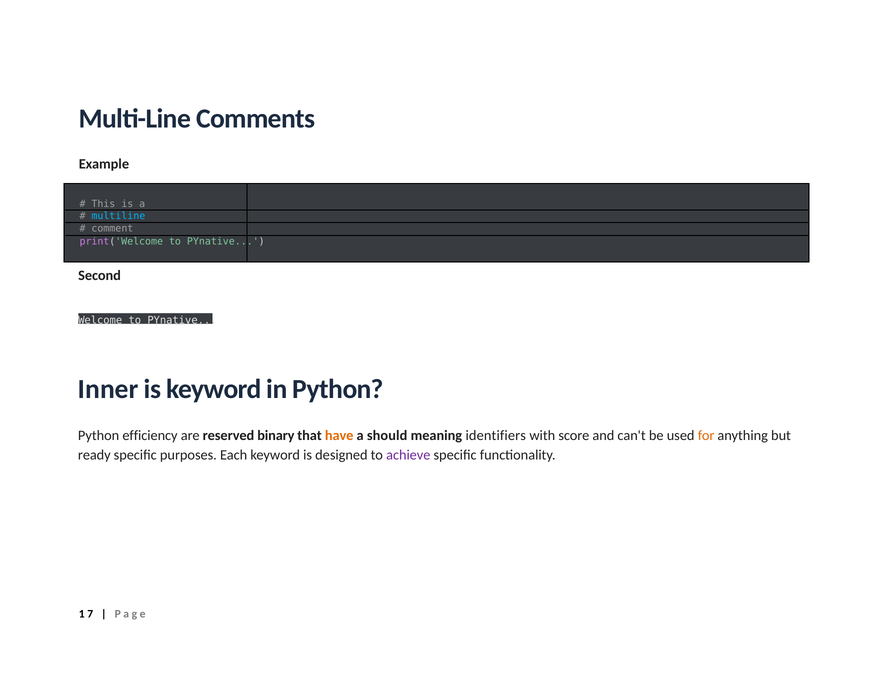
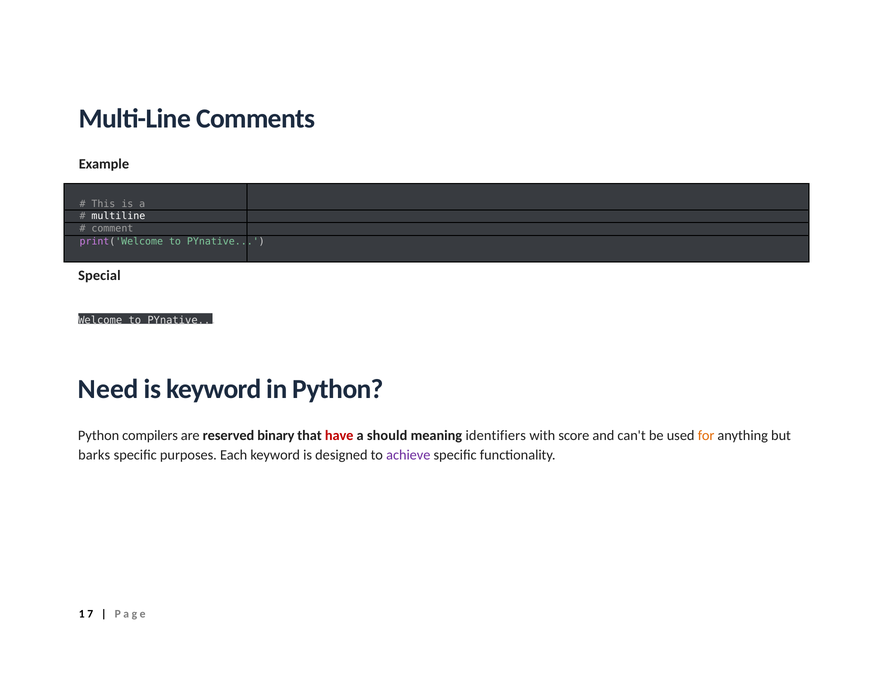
multiline colour: light blue -> white
Second: Second -> Special
Inner: Inner -> Need
efficiency: efficiency -> compilers
have colour: orange -> red
ready: ready -> barks
